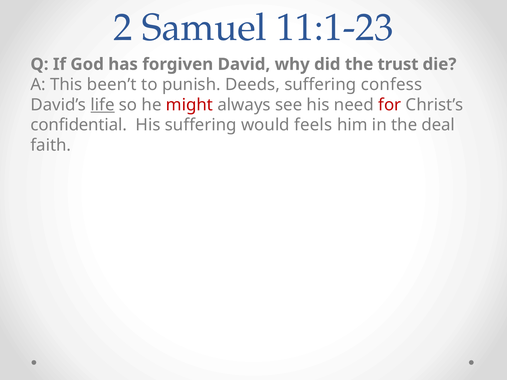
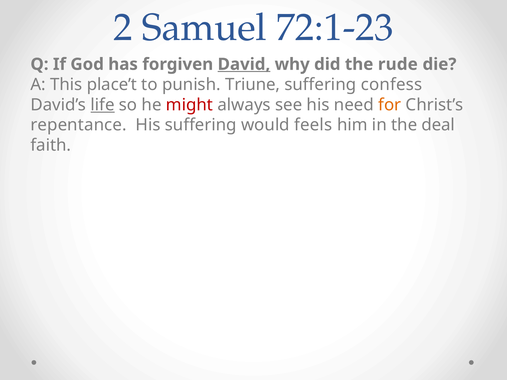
11:1-23: 11:1-23 -> 72:1-23
David underline: none -> present
trust: trust -> rude
been’t: been’t -> place’t
Deeds: Deeds -> Triune
for colour: red -> orange
confidential: confidential -> repentance
